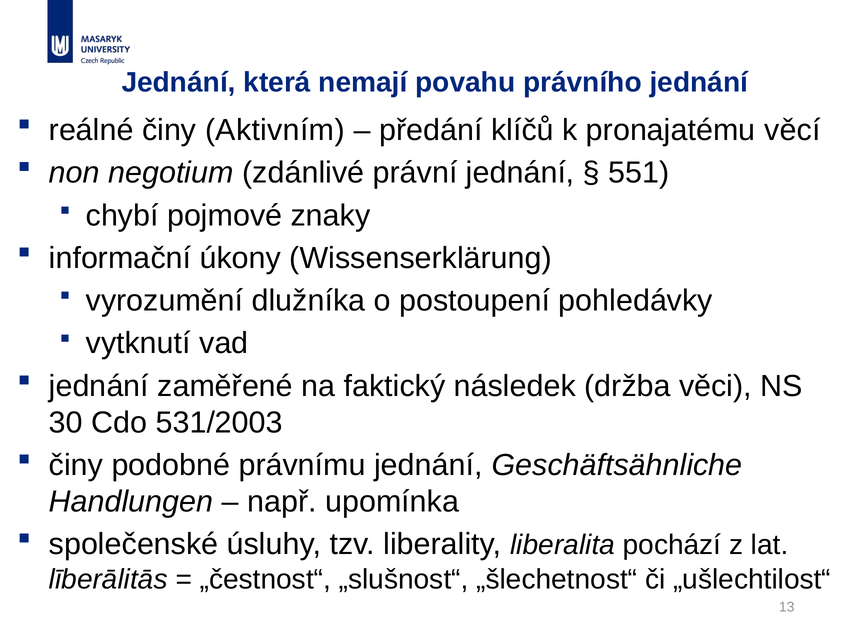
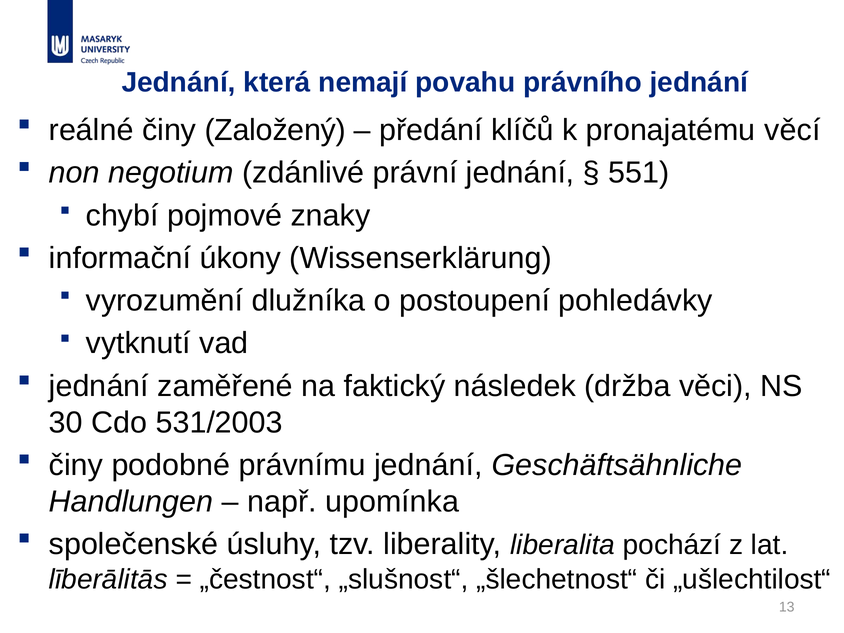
Aktivním: Aktivním -> Založený
